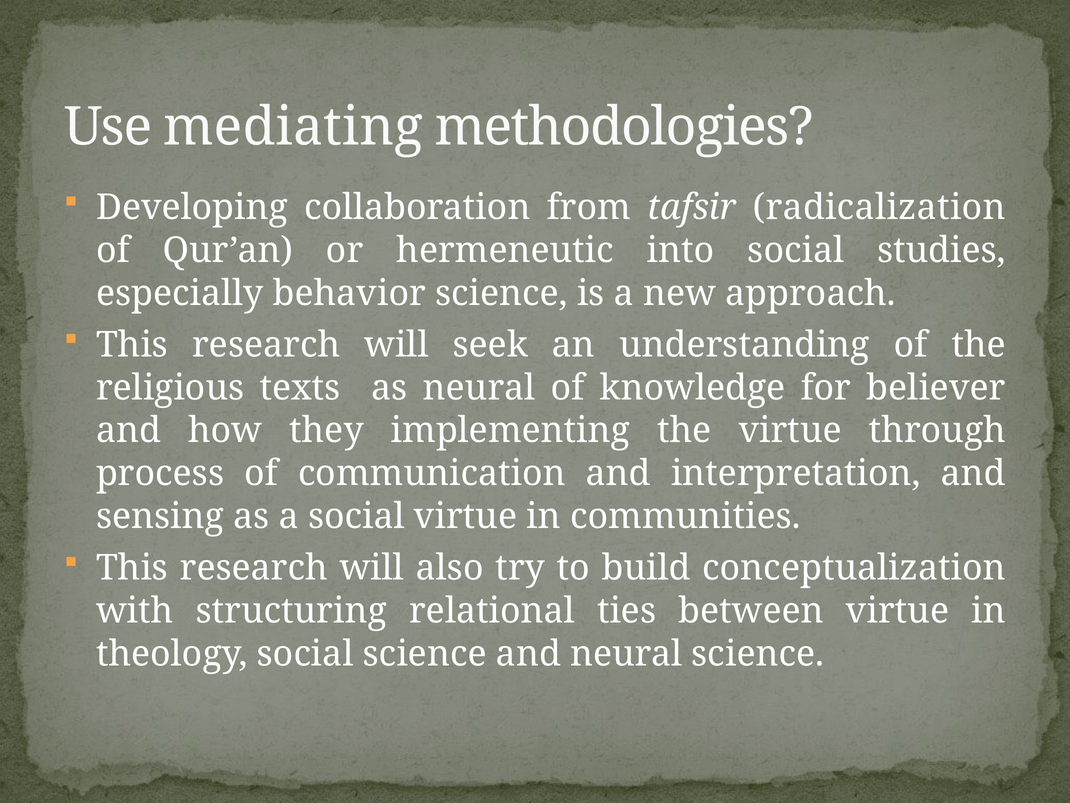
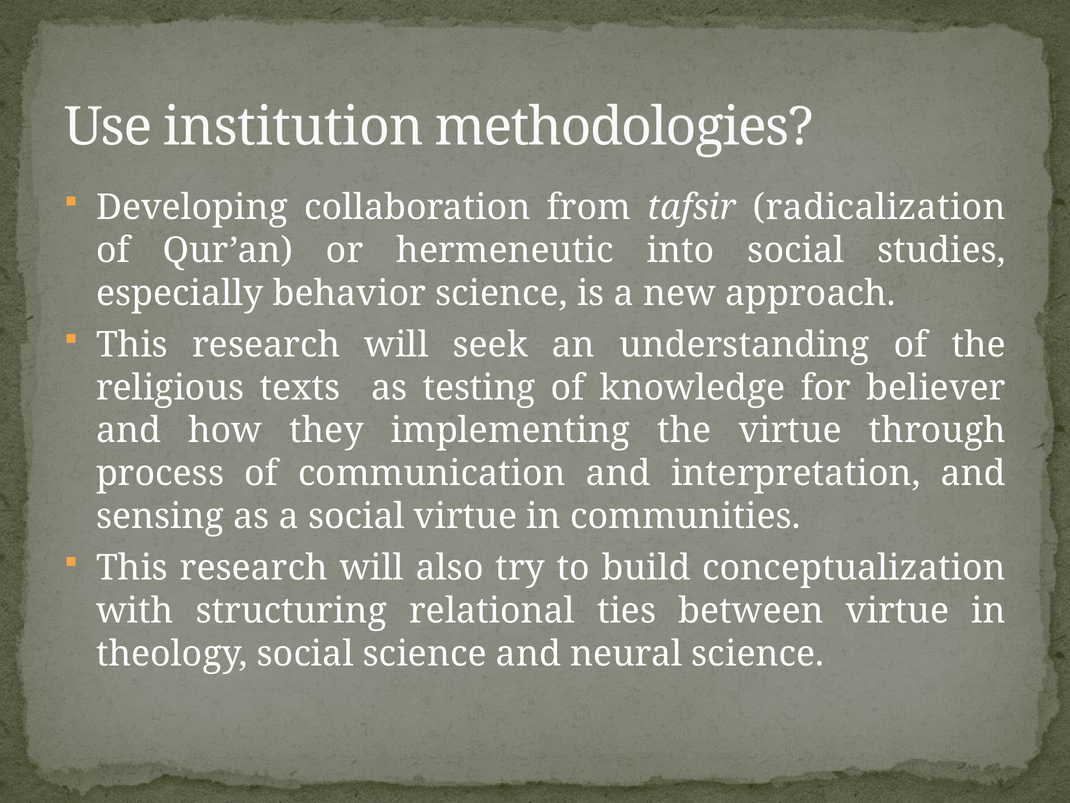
mediating: mediating -> institution
as neural: neural -> testing
